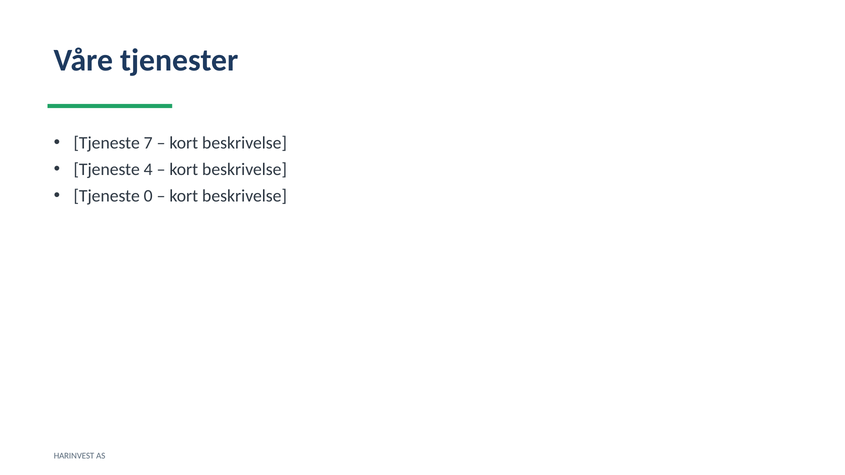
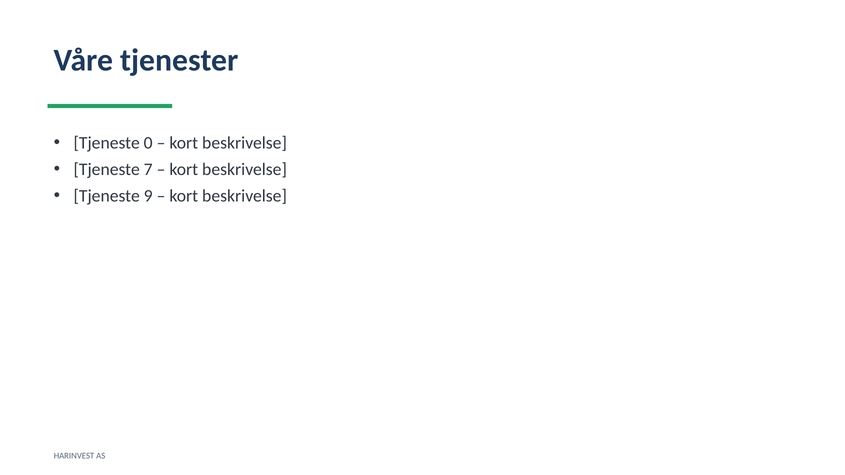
7: 7 -> 0
4: 4 -> 7
0: 0 -> 9
